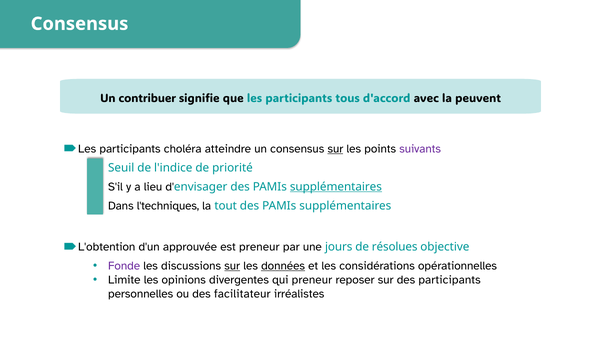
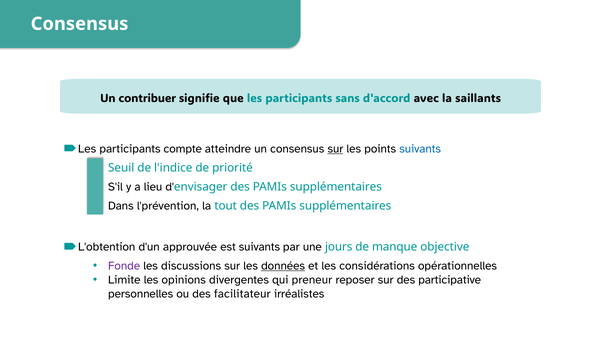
tous: tous -> sans
peuvent: peuvent -> saillants
choléra: choléra -> compte
suivants at (420, 149) colour: purple -> blue
supplémentaires at (336, 187) underline: present -> none
l'techniques: l'techniques -> l'prévention
est preneur: preneur -> suivants
résolues: résolues -> manque
sur at (232, 266) underline: present -> none
des participants: participants -> participative
